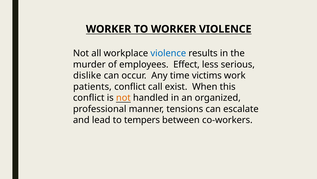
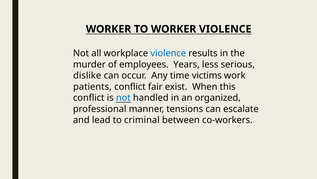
Effect: Effect -> Years
call: call -> fair
not at (123, 98) colour: orange -> blue
tempers: tempers -> criminal
